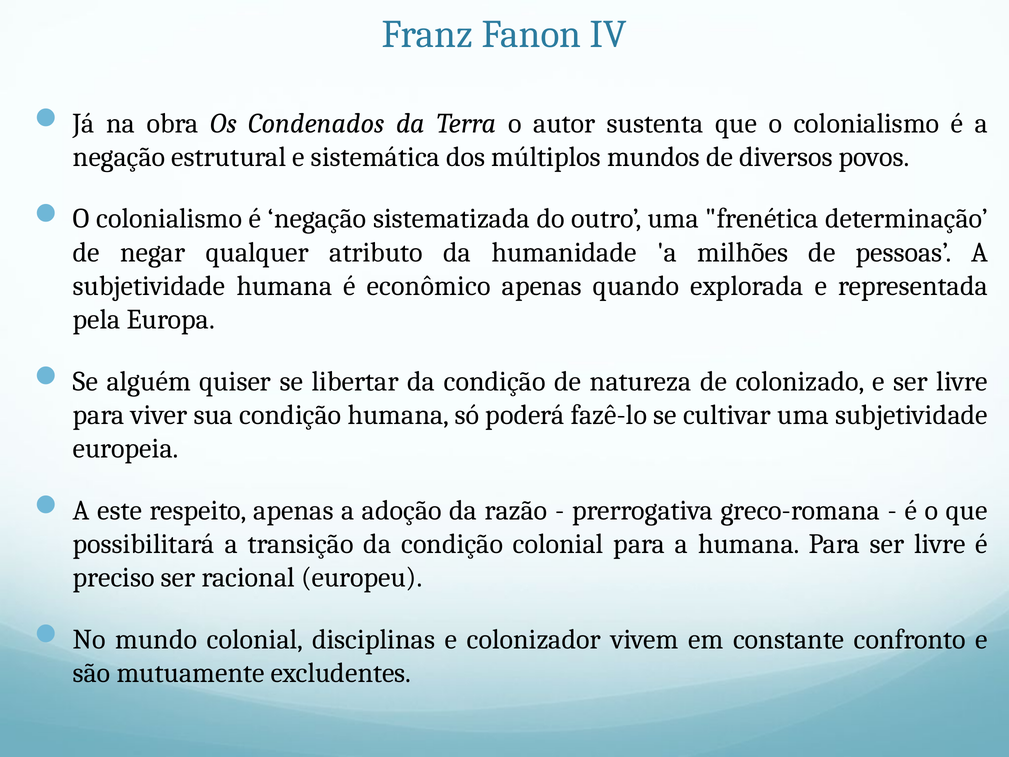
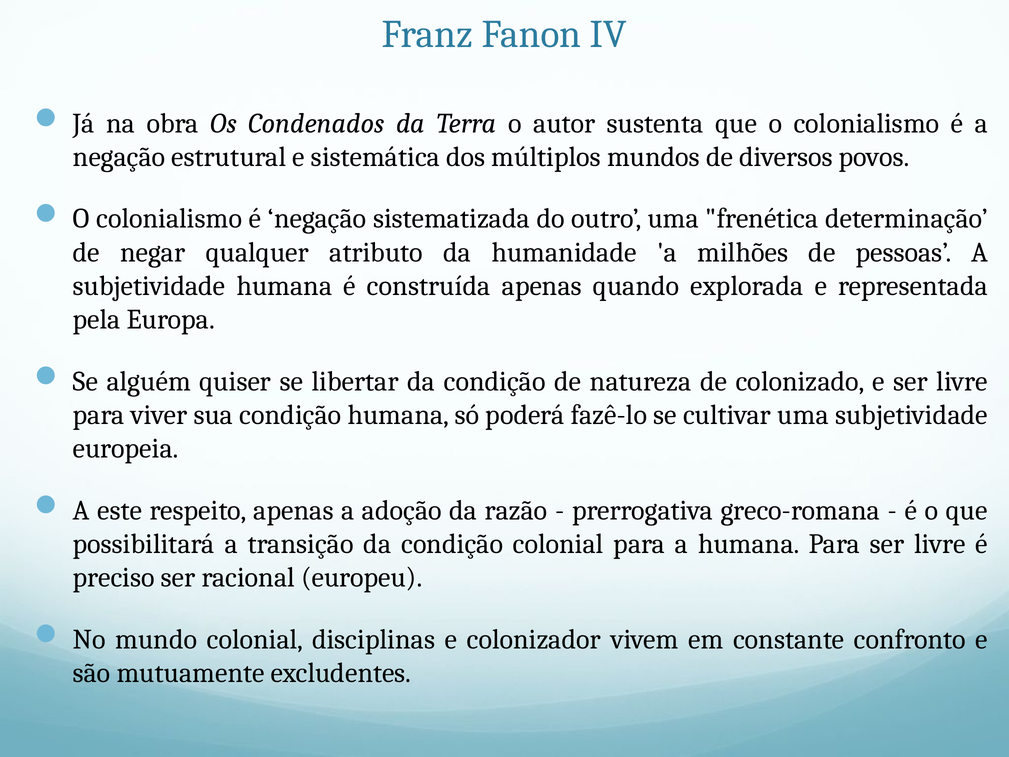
econômico: econômico -> construída
